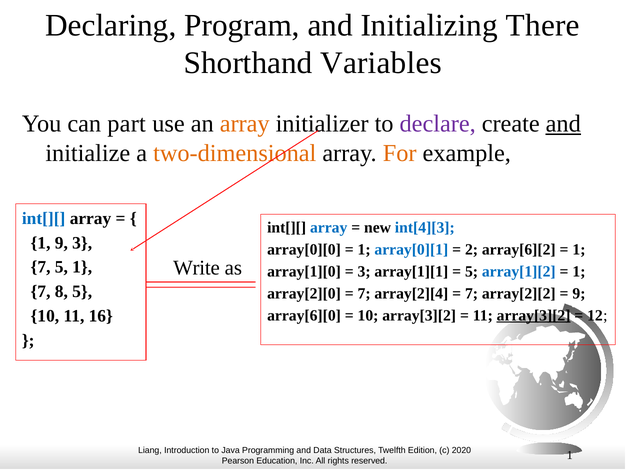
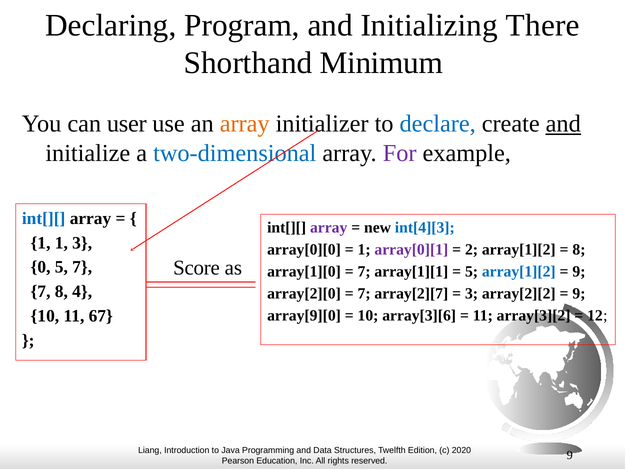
Variables: Variables -> Minimum
part: part -> user
declare colour: purple -> blue
two-dimensional colour: orange -> blue
For colour: orange -> purple
array at (329, 227) colour: blue -> purple
1 9: 9 -> 1
array[0][1 colour: blue -> purple
2 array[6][2: array[6][2 -> array[1][2
1 at (579, 249): 1 -> 8
Write: Write -> Score
7 at (41, 267): 7 -> 0
5 1: 1 -> 7
3 at (364, 271): 3 -> 7
1 at (579, 271): 1 -> 9
8 5: 5 -> 4
array[2][4: array[2][4 -> array[2][7
7 at (472, 293): 7 -> 3
16: 16 -> 67
array[6][0: array[6][0 -> array[9][0
10 array[3][2: array[3][2 -> array[3][6
array[3][2 at (534, 315) underline: present -> none
1 at (570, 455): 1 -> 9
